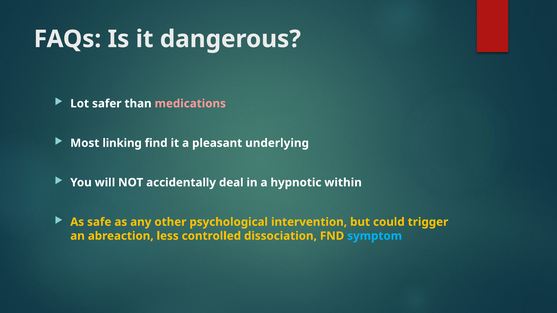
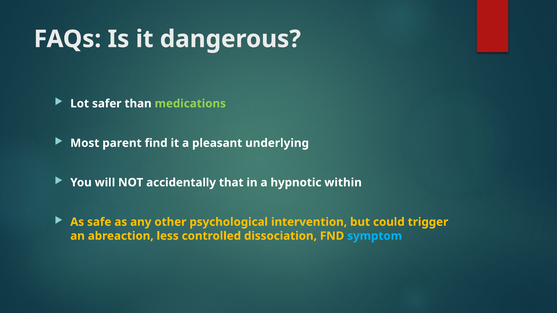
medications colour: pink -> light green
linking: linking -> parent
deal: deal -> that
